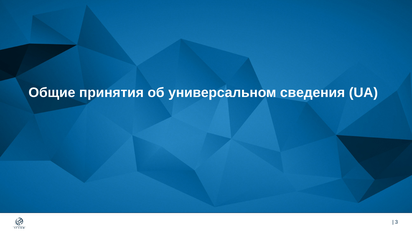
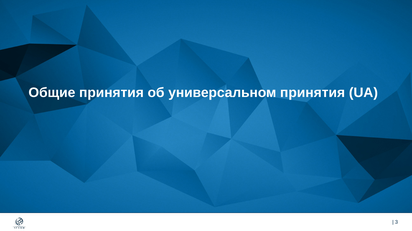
универсальном сведения: сведения -> принятия
